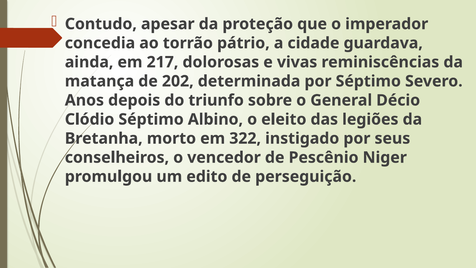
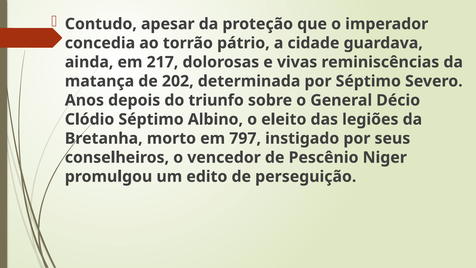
322: 322 -> 797
